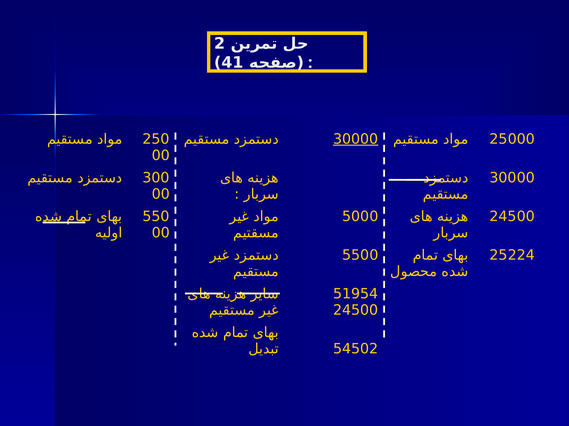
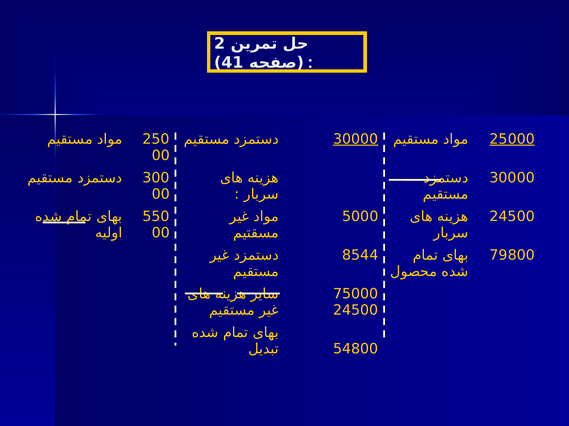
25000 underline: none -> present
5500: 5500 -> 8544
25224: 25224 -> 79800
51954: 51954 -> 75000
54502: 54502 -> 54800
